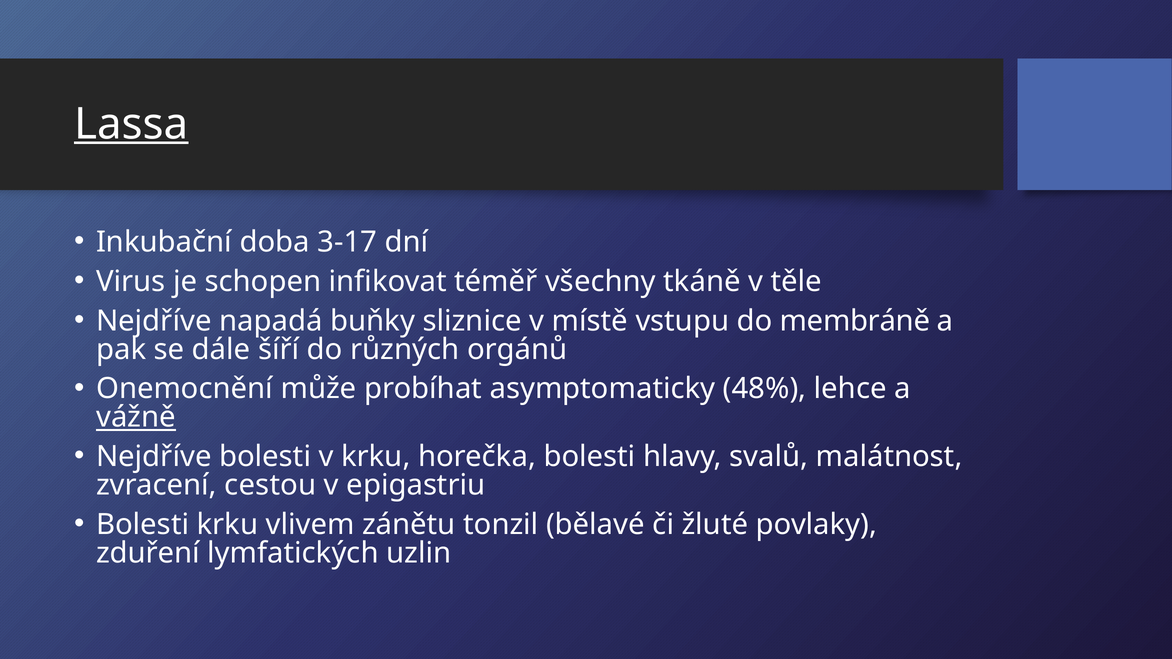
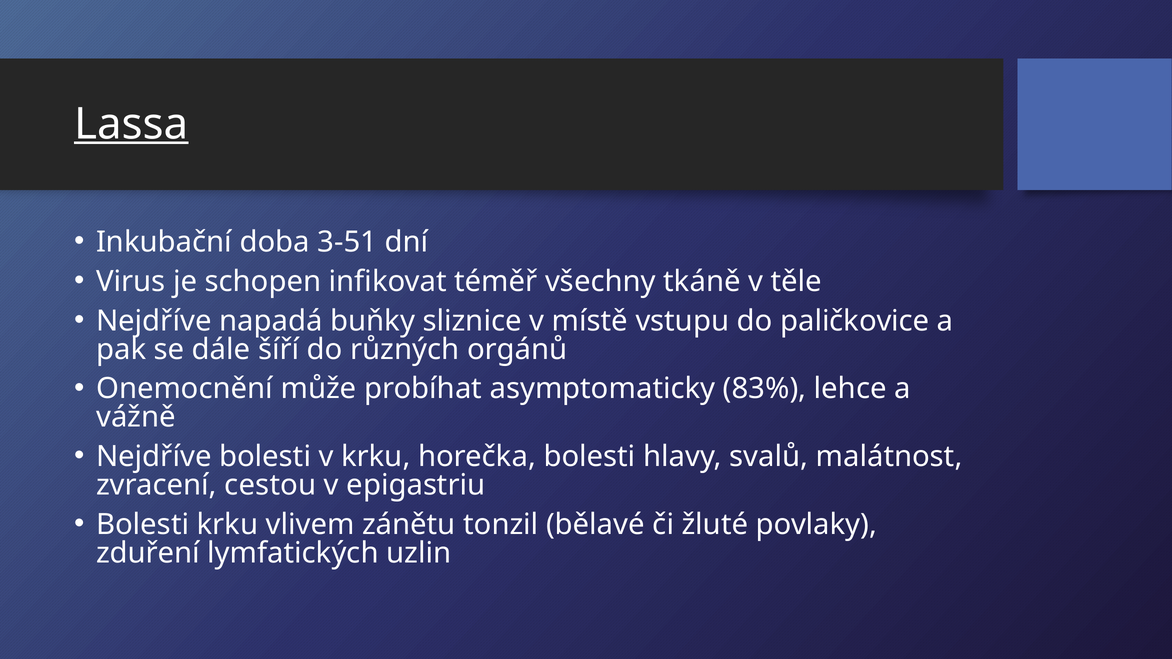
3-17: 3-17 -> 3-51
membráně: membráně -> paličkovice
48%: 48% -> 83%
vážně underline: present -> none
